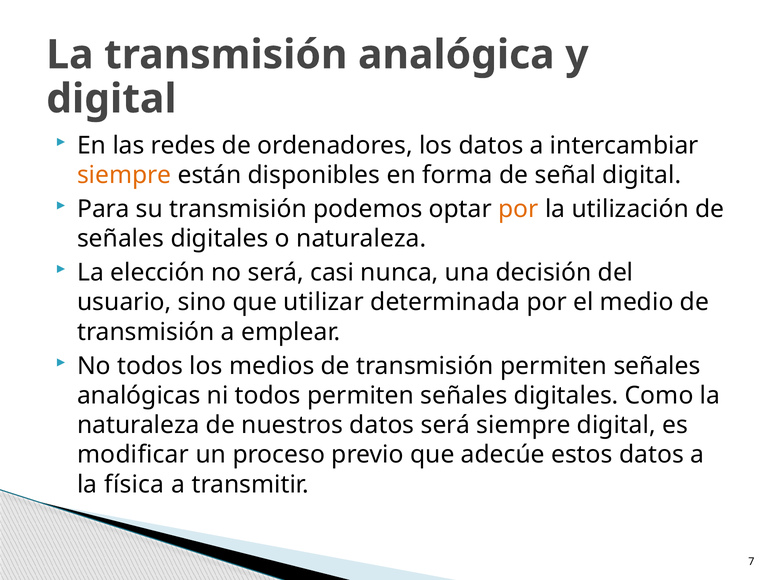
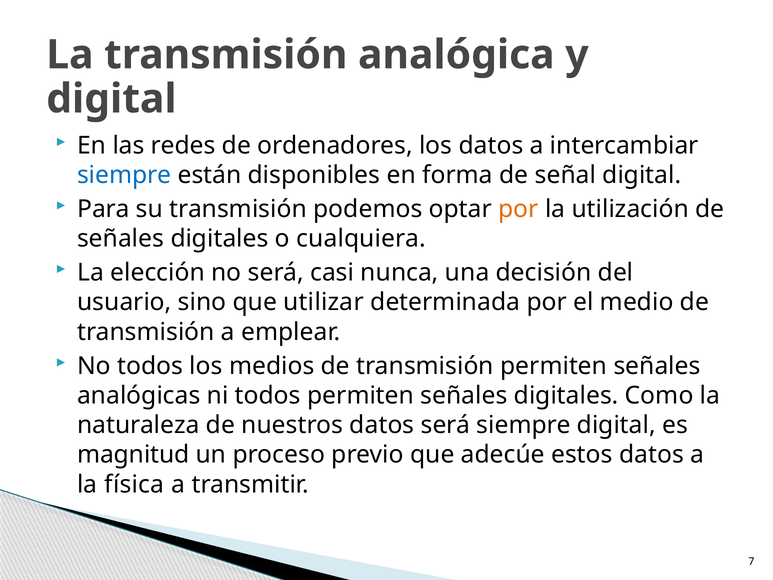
siempre at (124, 175) colour: orange -> blue
o naturaleza: naturaleza -> cualquiera
modificar: modificar -> magnitud
